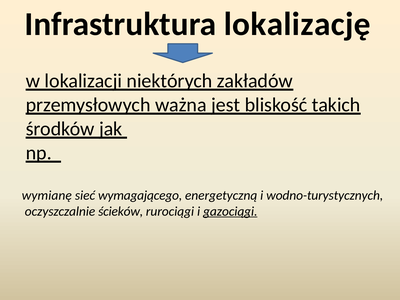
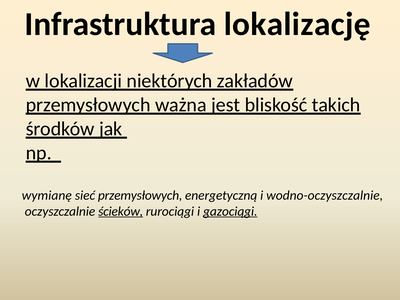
sieć wymagającego: wymagającego -> przemysłowych
wodno-turystycznych: wodno-turystycznych -> wodno-oczyszczalnie
ścieków underline: none -> present
